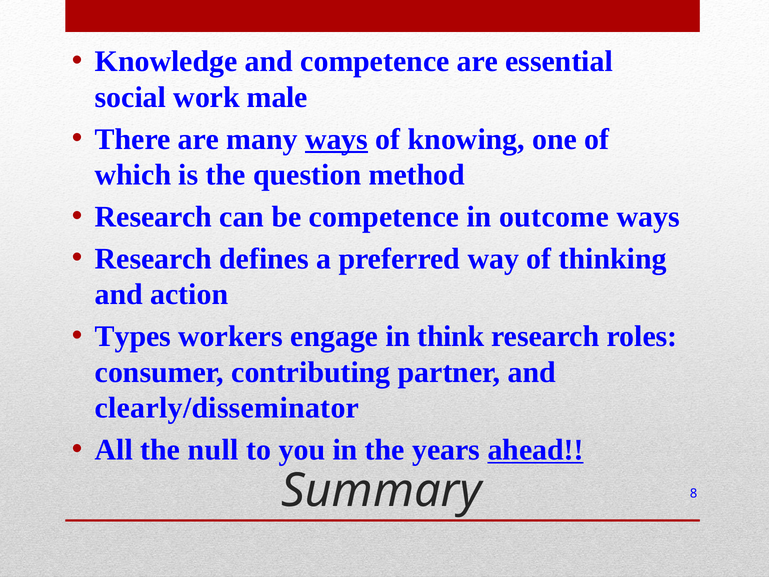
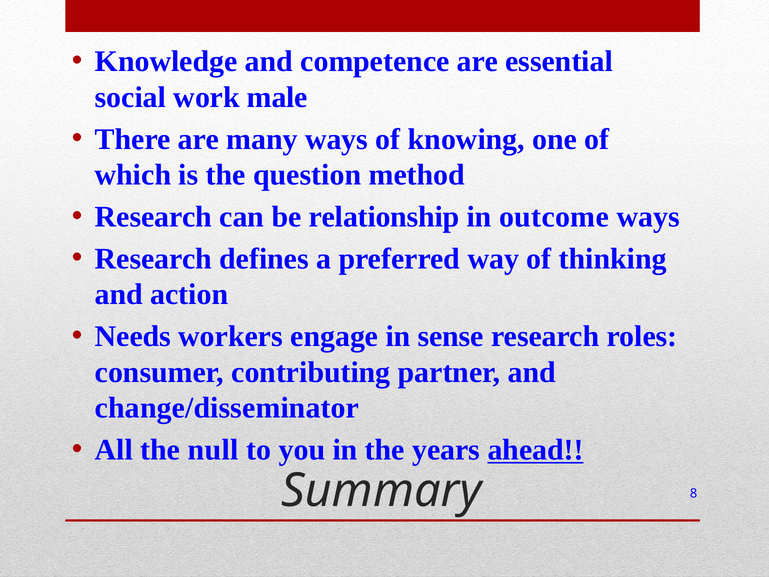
ways at (337, 139) underline: present -> none
be competence: competence -> relationship
Types: Types -> Needs
think: think -> sense
clearly/disseminator: clearly/disseminator -> change/disseminator
